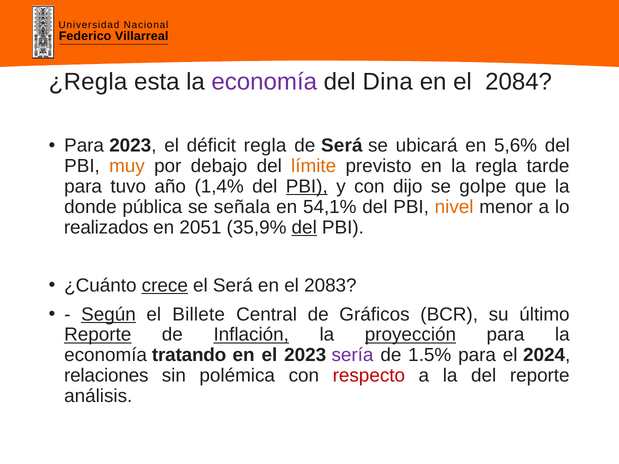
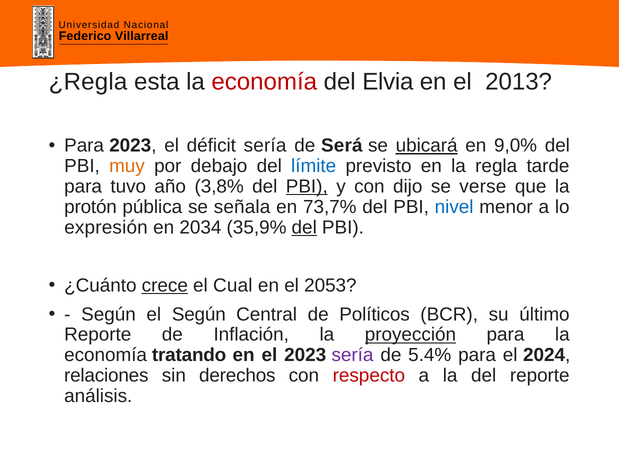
economía at (264, 82) colour: purple -> red
Dina: Dina -> Elvia
2084: 2084 -> 2013
déficit regla: regla -> sería
ubicará underline: none -> present
5,6%: 5,6% -> 9,0%
límite colour: orange -> blue
1,4%: 1,4% -> 3,8%
golpe: golpe -> verse
donde: donde -> protón
54,1%: 54,1% -> 73,7%
nivel colour: orange -> blue
realizados: realizados -> expresión
2051: 2051 -> 2034
el Será: Será -> Cual
2083: 2083 -> 2053
Según at (108, 314) underline: present -> none
el Billete: Billete -> Según
Gráficos: Gráficos -> Políticos
Reporte at (98, 335) underline: present -> none
Inflación underline: present -> none
1.5%: 1.5% -> 5.4%
polémica: polémica -> derechos
